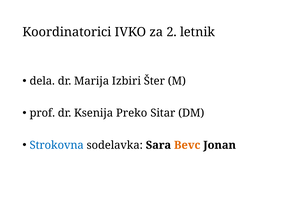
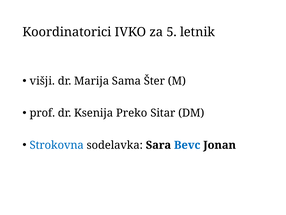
2: 2 -> 5
dela: dela -> višji
Izbiri: Izbiri -> Sama
Bevc colour: orange -> blue
